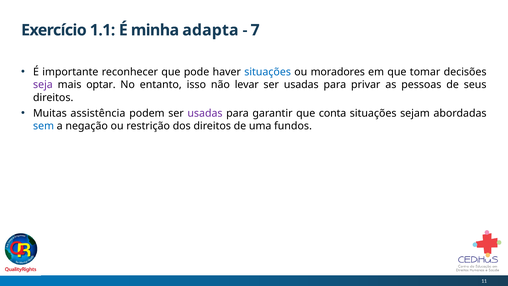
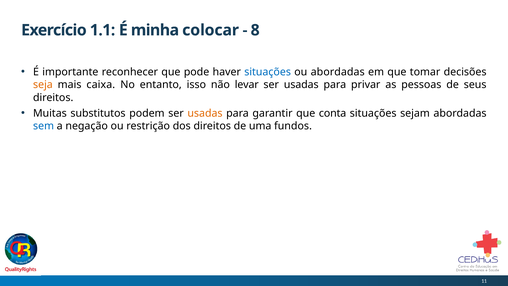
adapta: adapta -> colocar
7: 7 -> 8
ou moradores: moradores -> abordadas
seja colour: purple -> orange
optar: optar -> caixa
assistência: assistência -> substitutos
usadas at (205, 113) colour: purple -> orange
